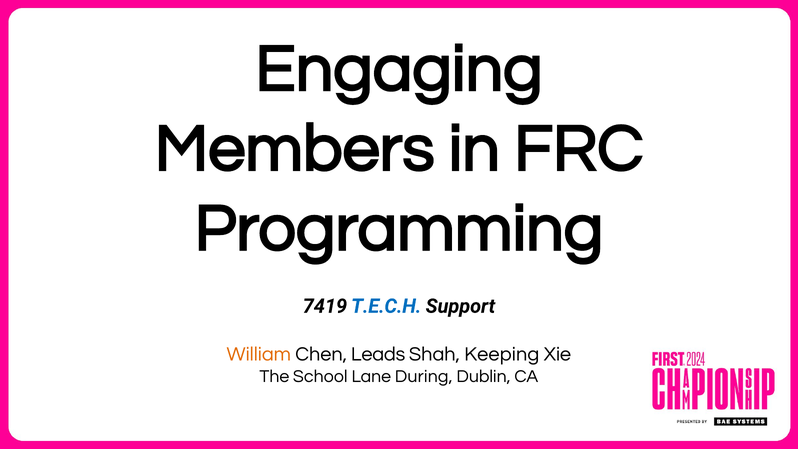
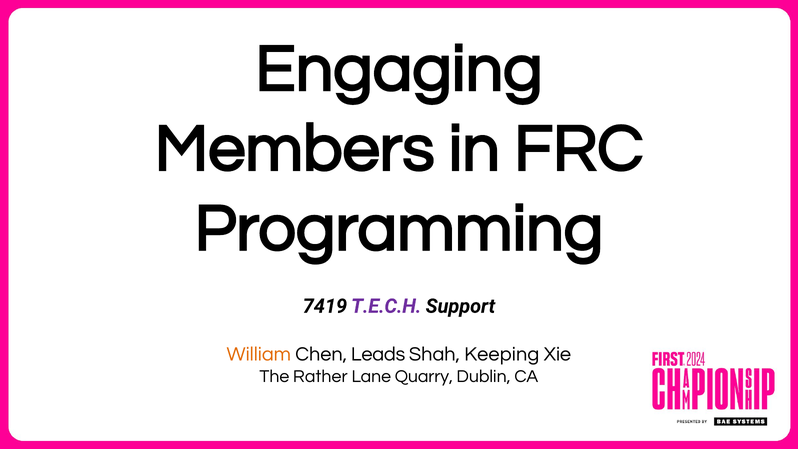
T.E.C.H colour: blue -> purple
School: School -> Rather
During: During -> Quarry
